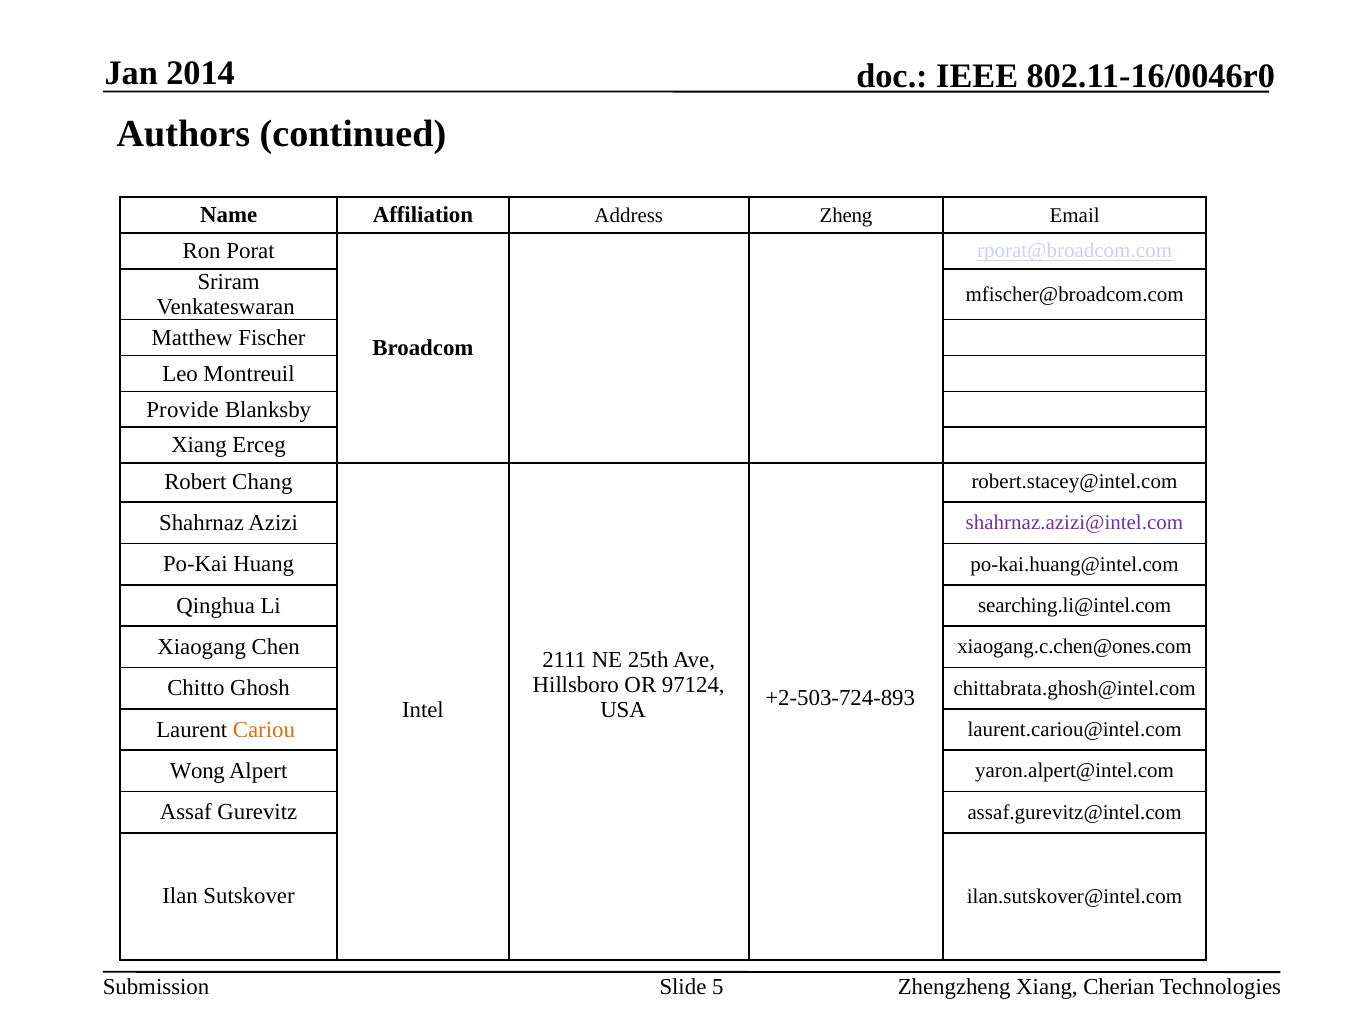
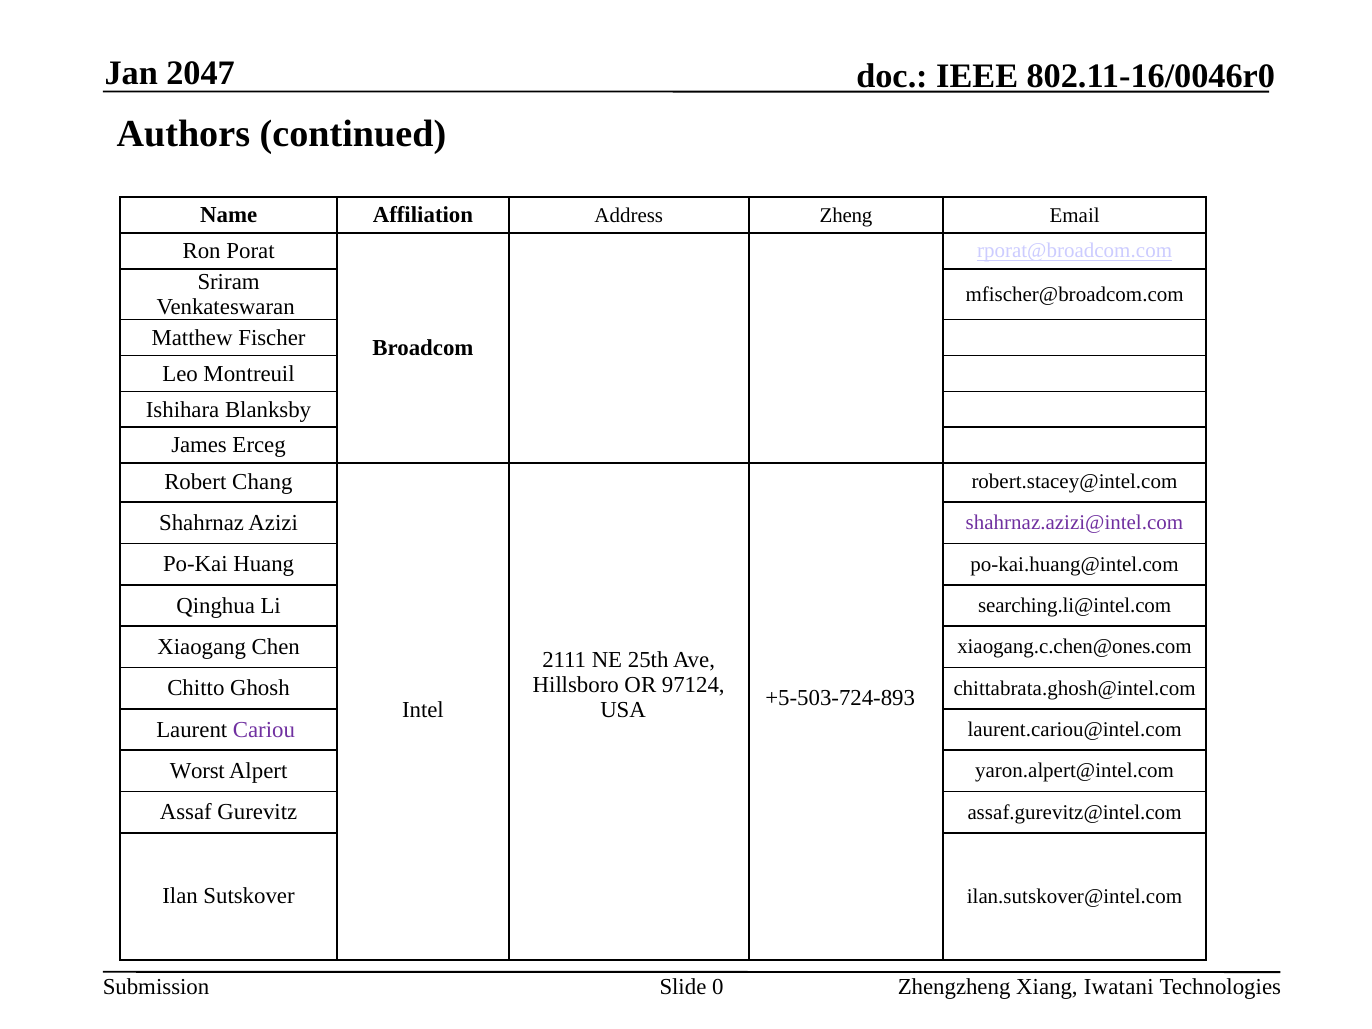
2014: 2014 -> 2047
Provide: Provide -> Ishihara
Xiang at (199, 445): Xiang -> James
+2-503-724-893: +2-503-724-893 -> +5-503-724-893
Cariou colour: orange -> purple
Wong: Wong -> Worst
5: 5 -> 0
Cherian: Cherian -> Iwatani
